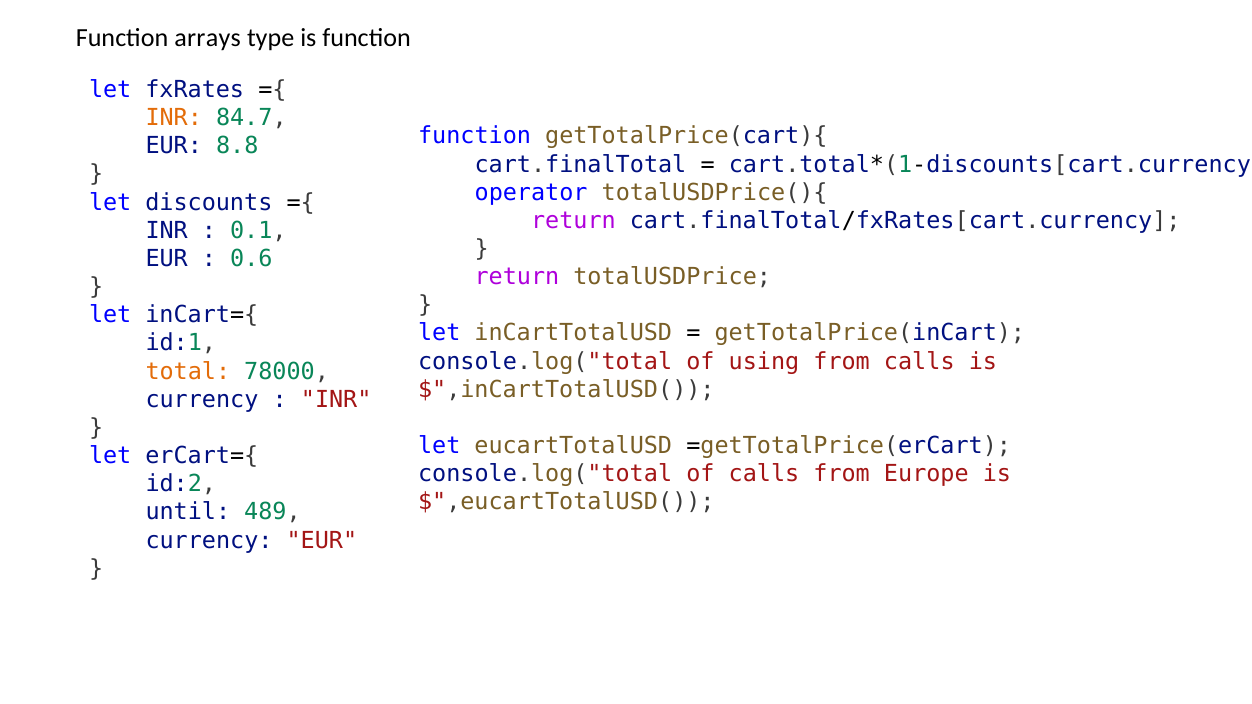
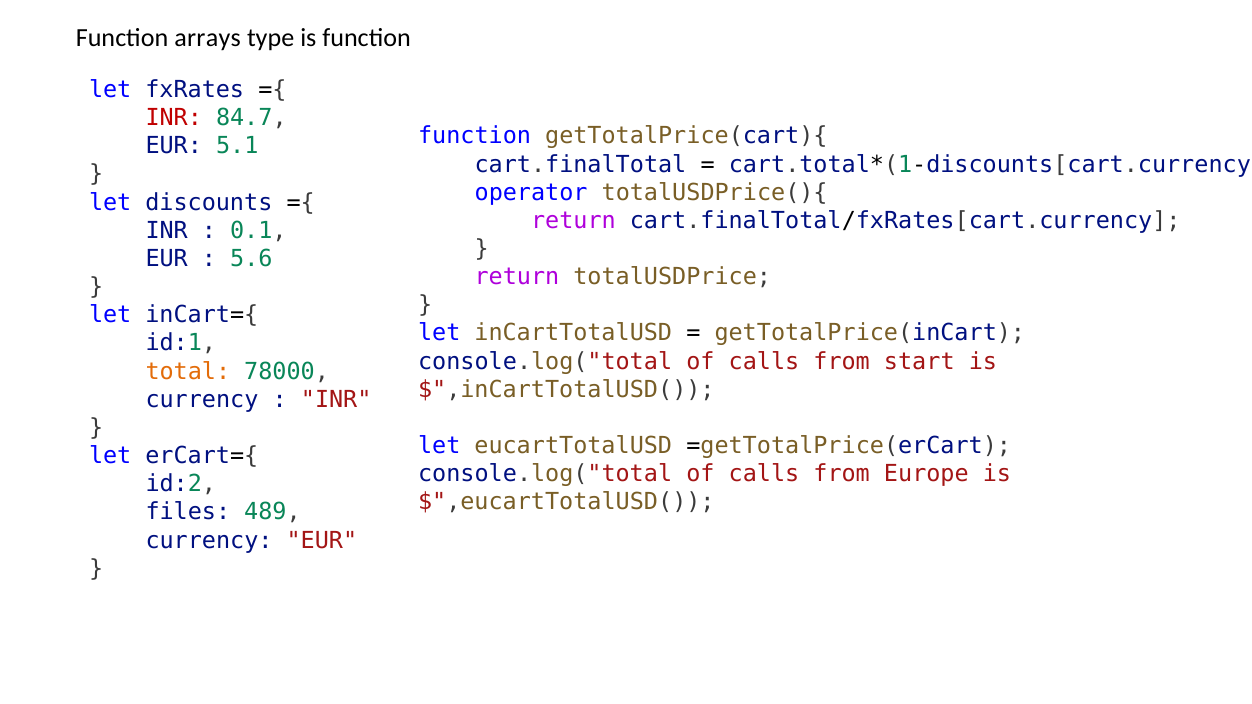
INR at (174, 118) colour: orange -> red
8.8: 8.8 -> 5.1
0.6: 0.6 -> 5.6
using at (764, 362): using -> calls
from calls: calls -> start
until: until -> files
